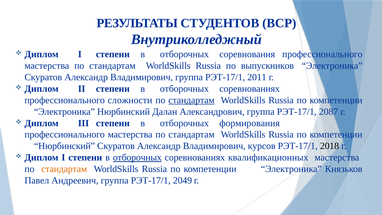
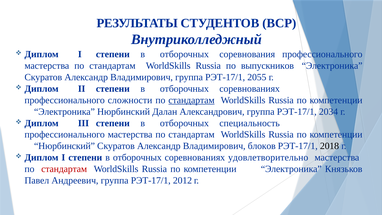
2011: 2011 -> 2055
2087: 2087 -> 2034
формирования: формирования -> специальность
курсов: курсов -> блоков
отборочных at (137, 157) underline: present -> none
квалификационных: квалификационных -> удовлетворительно
стандартам at (64, 169) colour: orange -> red
2049: 2049 -> 2012
